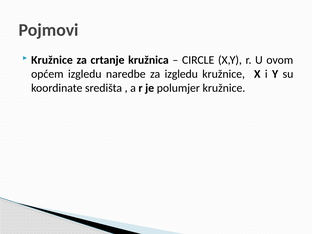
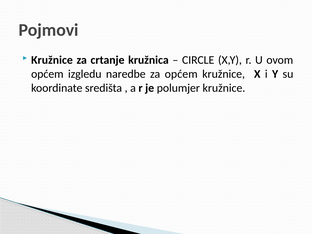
za izgledu: izgledu -> općem
